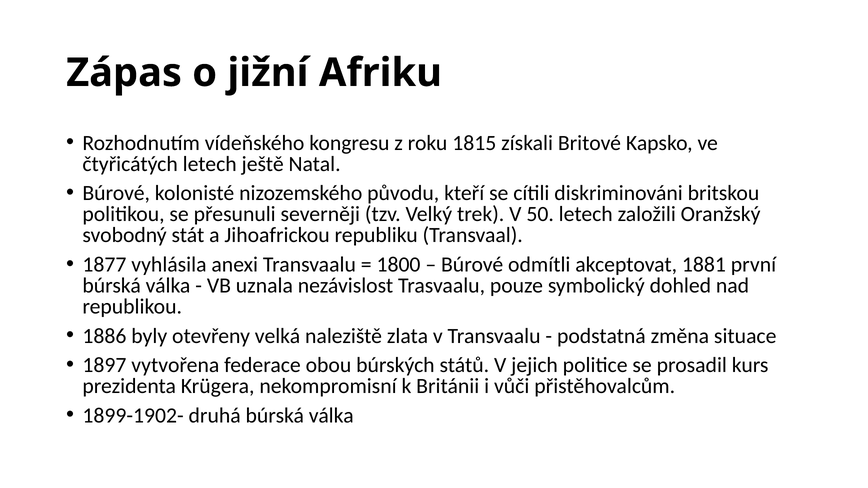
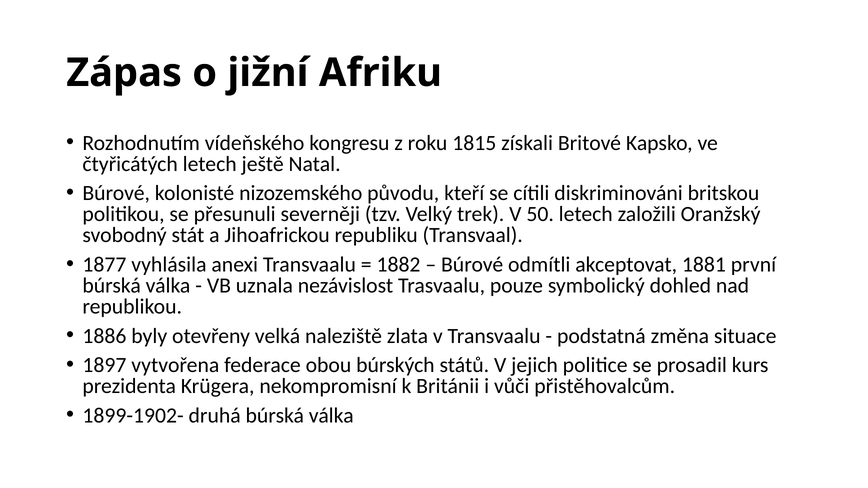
1800: 1800 -> 1882
